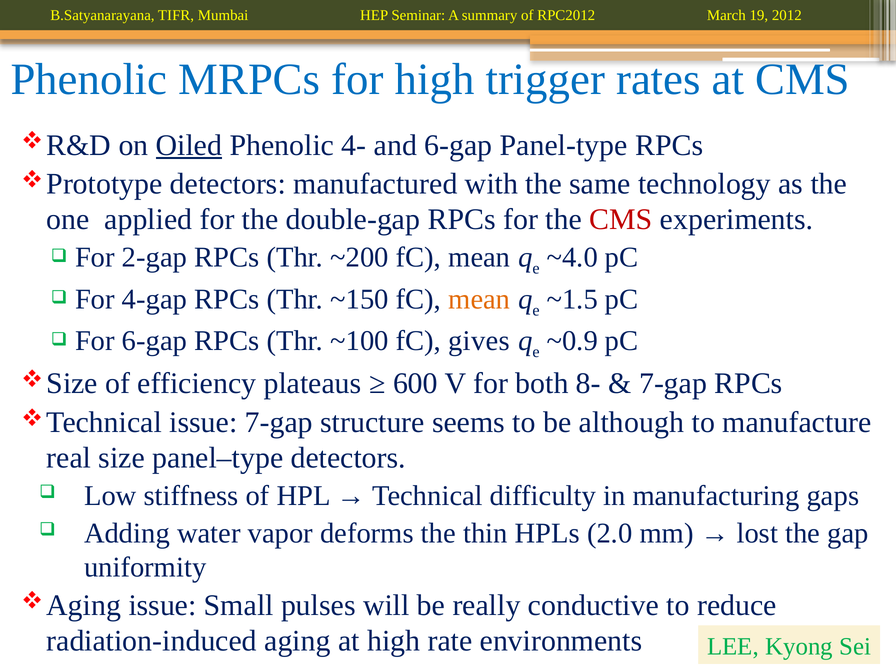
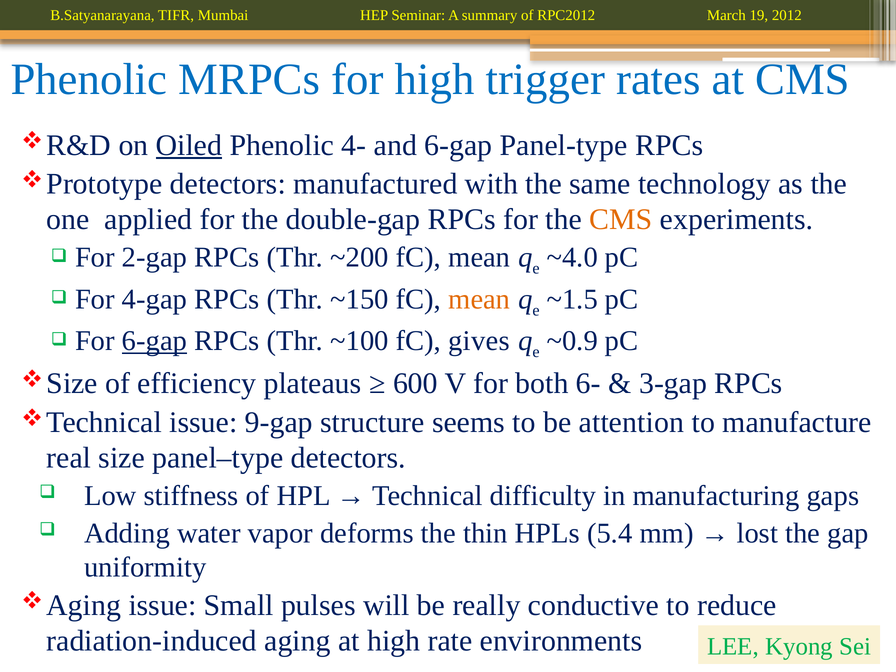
CMS at (621, 220) colour: red -> orange
6-gap at (154, 341) underline: none -> present
8-: 8- -> 6-
7-gap at (673, 384): 7-gap -> 3-gap
issue 7-gap: 7-gap -> 9-gap
although: although -> attention
2.0: 2.0 -> 5.4
